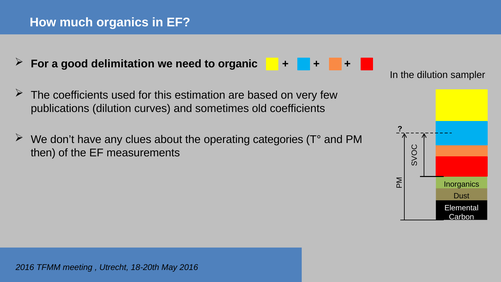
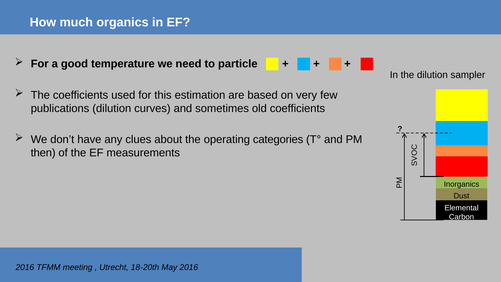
delimitation: delimitation -> temperature
organic: organic -> particle
